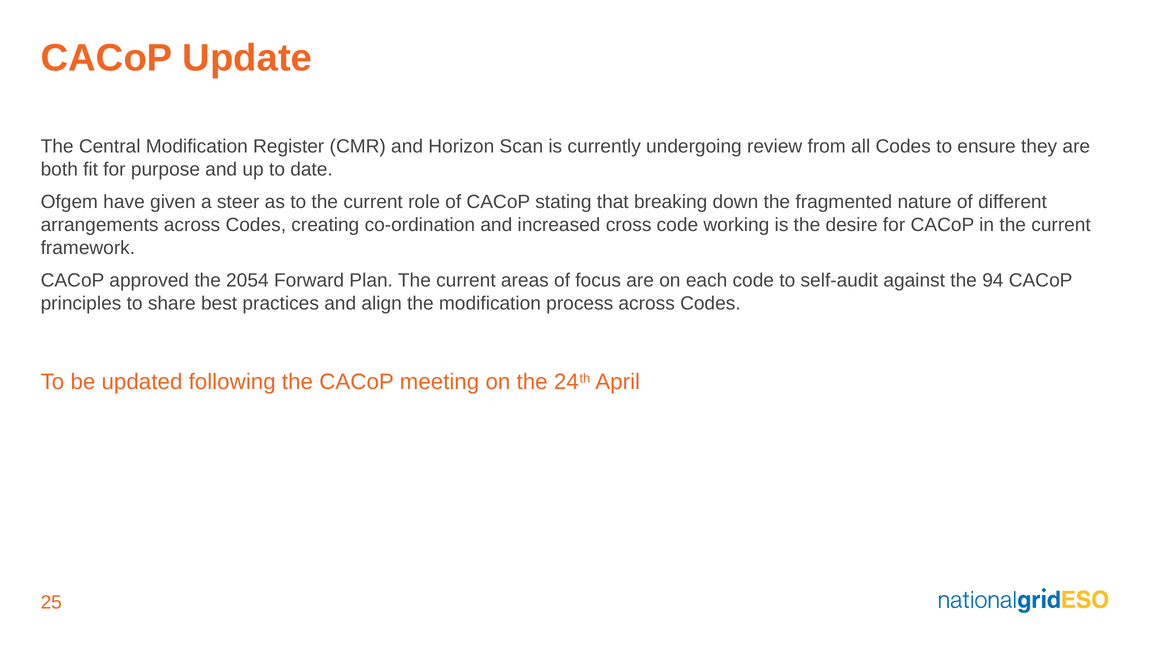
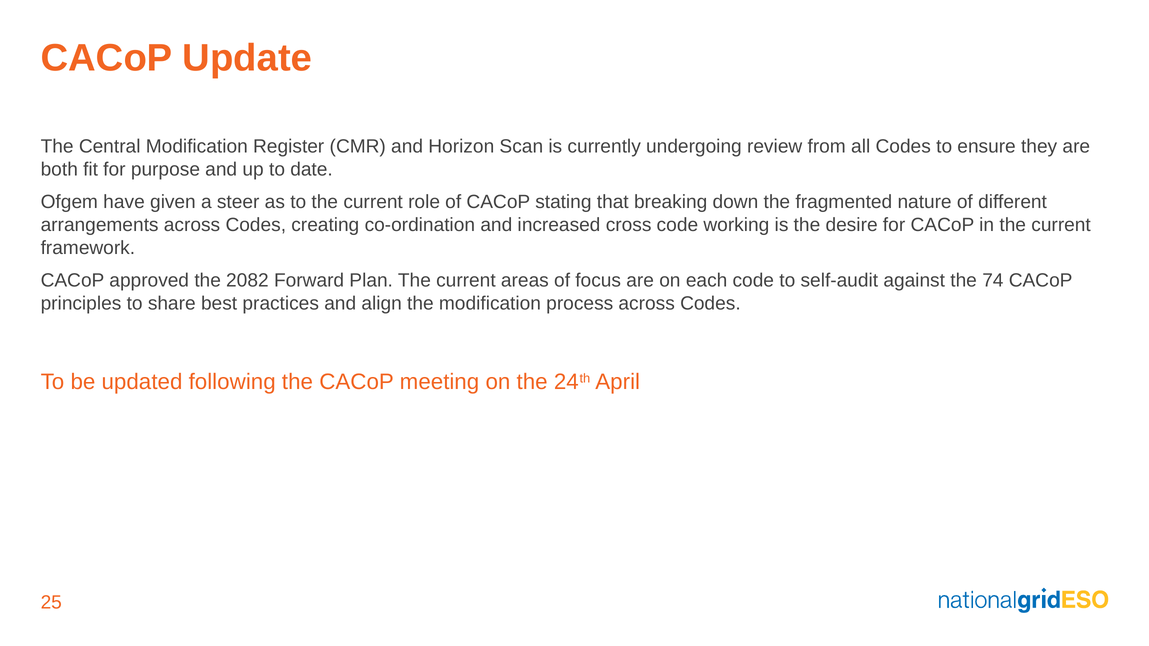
2054: 2054 -> 2082
94: 94 -> 74
